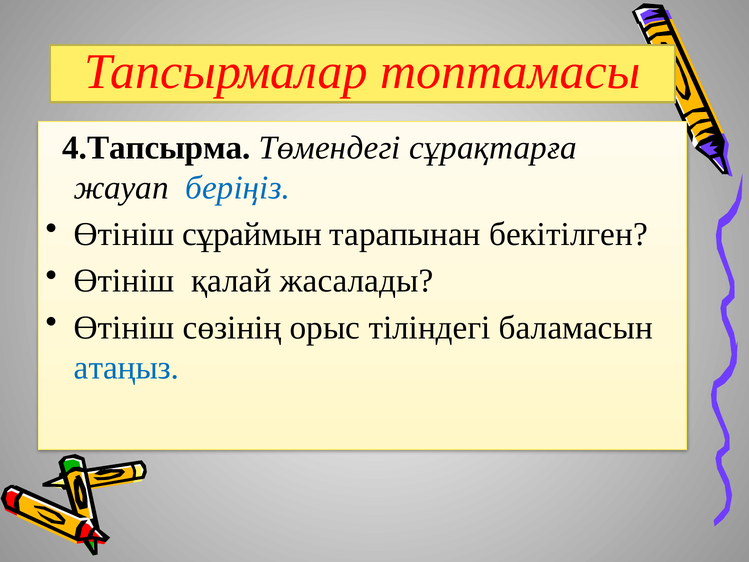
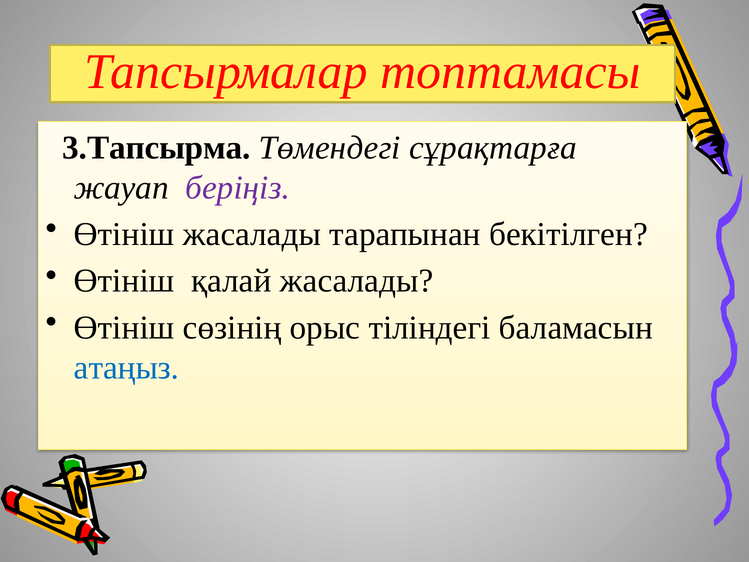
4.Тапсырма: 4.Тапсырма -> 3.Тапсырма
беріңіз colour: blue -> purple
Өтініш сұраймын: сұраймын -> жасалады
